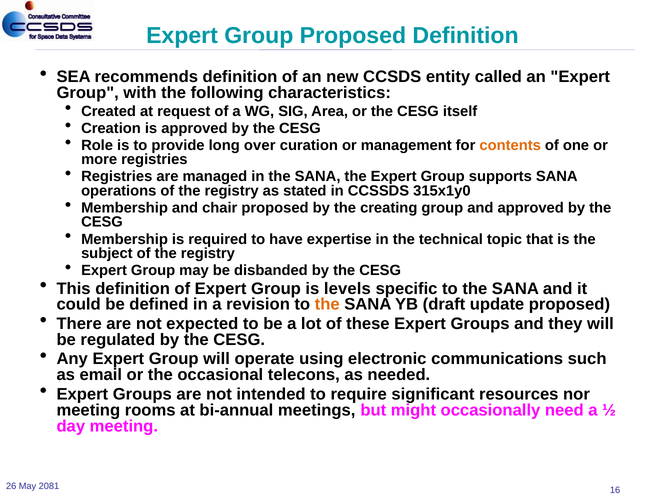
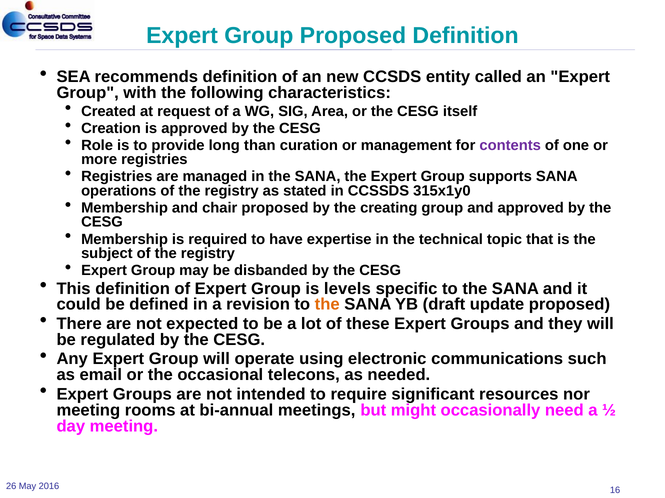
over: over -> than
contents colour: orange -> purple
2081: 2081 -> 2016
